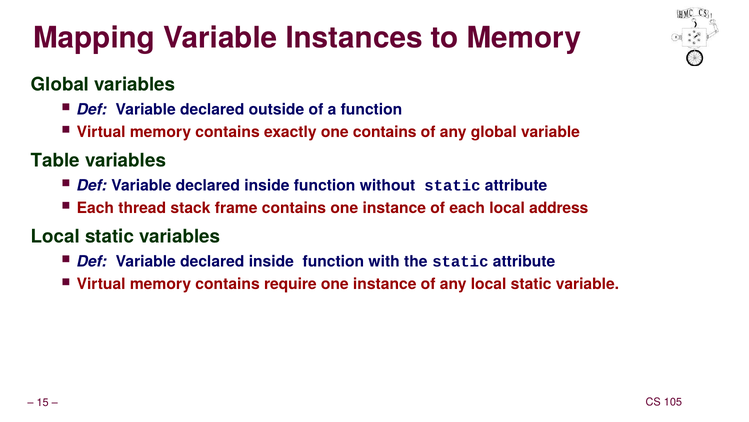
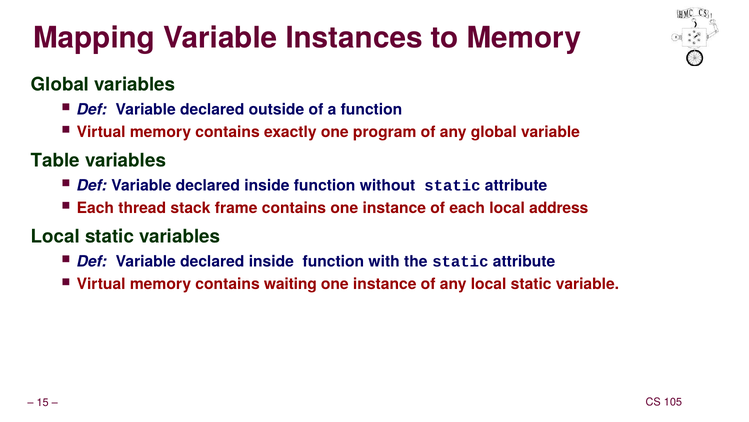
one contains: contains -> program
require: require -> waiting
